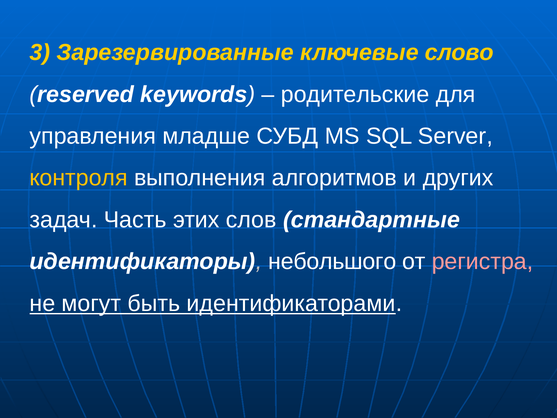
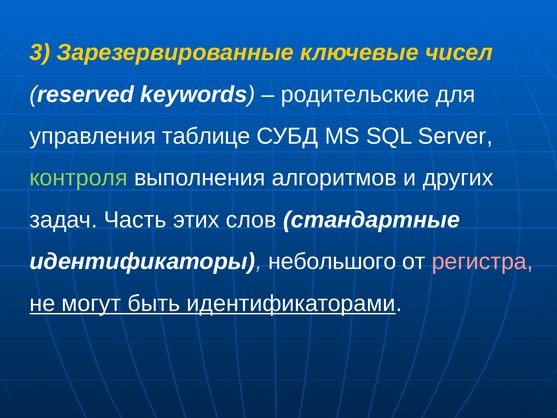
слово: слово -> чисел
младше: младше -> таблице
контроля colour: yellow -> light green
